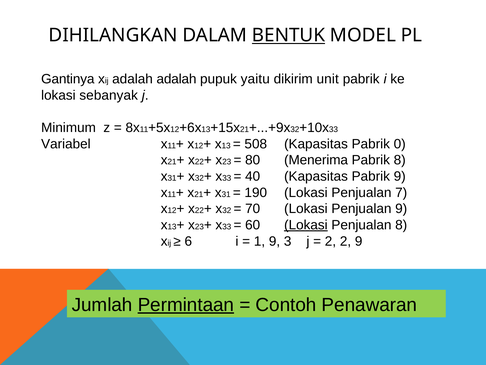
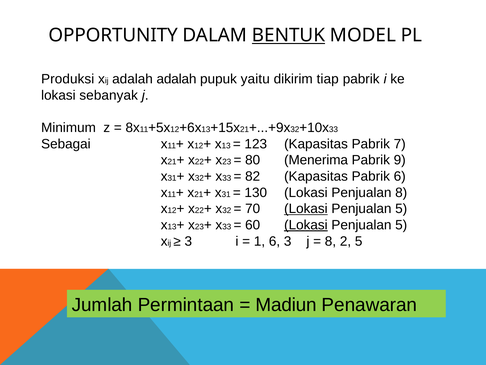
DIHILANGKAN: DIHILANGKAN -> OPPORTUNITY
Gantinya: Gantinya -> Produksi
unit: unit -> tiap
Variabel: Variabel -> Sebagai
508: 508 -> 123
0: 0 -> 7
Pabrik 8: 8 -> 9
40: 40 -> 82
Pabrik 9: 9 -> 6
190: 190 -> 130
Penjualan 7: 7 -> 8
Lokasi at (306, 209) underline: none -> present
9 at (401, 209): 9 -> 5
8 at (401, 225): 8 -> 5
6 at (188, 241): 6 -> 3
1 9: 9 -> 6
2 at (330, 241): 2 -> 8
2 9: 9 -> 5
Permintaan underline: present -> none
Contoh: Contoh -> Madiun
